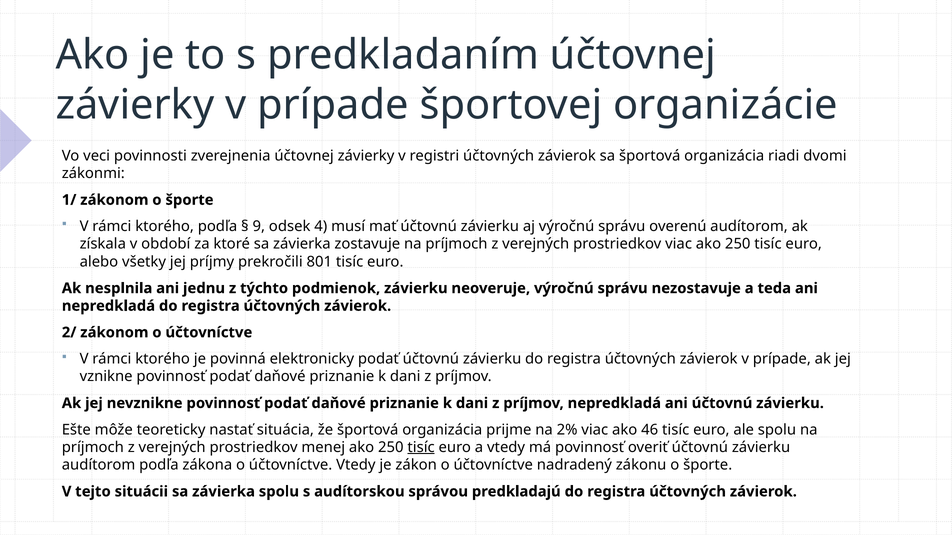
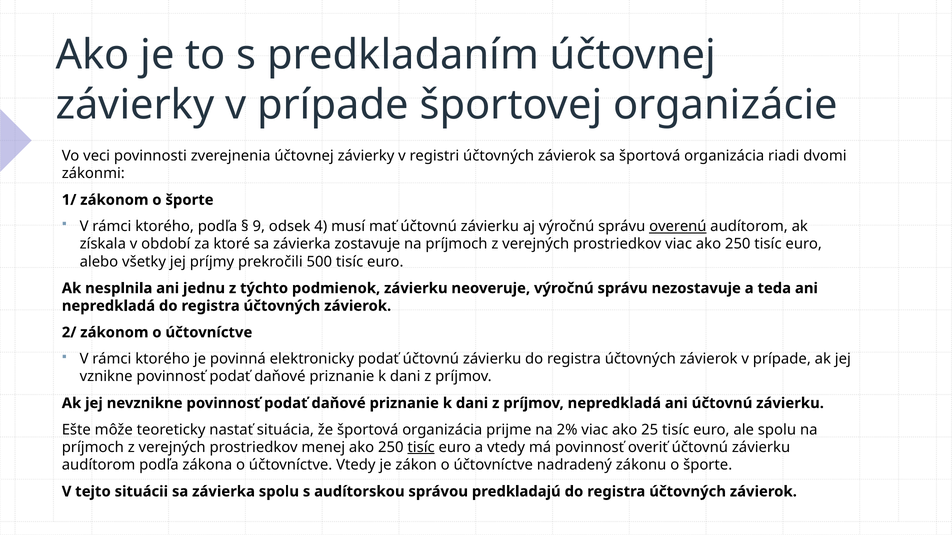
overenú underline: none -> present
801: 801 -> 500
46: 46 -> 25
